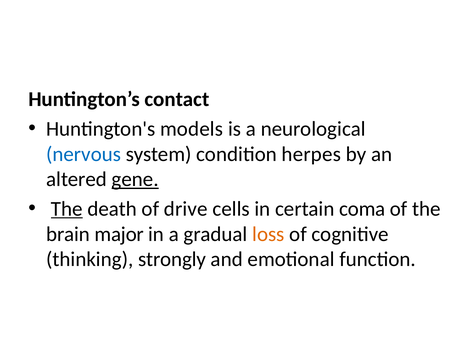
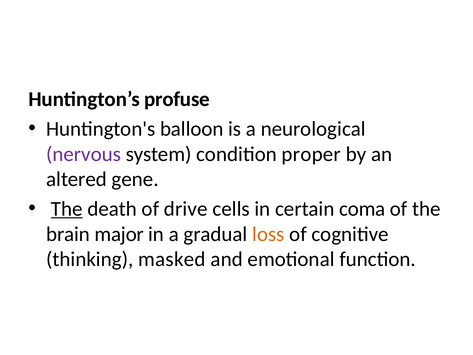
contact: contact -> profuse
models: models -> balloon
nervous colour: blue -> purple
herpes: herpes -> proper
gene underline: present -> none
strongly: strongly -> masked
